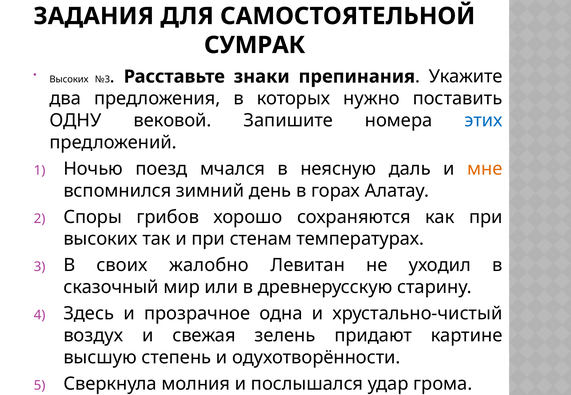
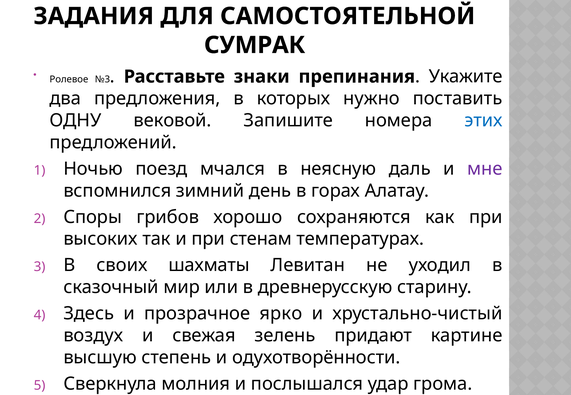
Высоких at (69, 80): Высоких -> Ролевое
мне colour: orange -> purple
жалобно: жалобно -> шахматы
одна: одна -> ярко
